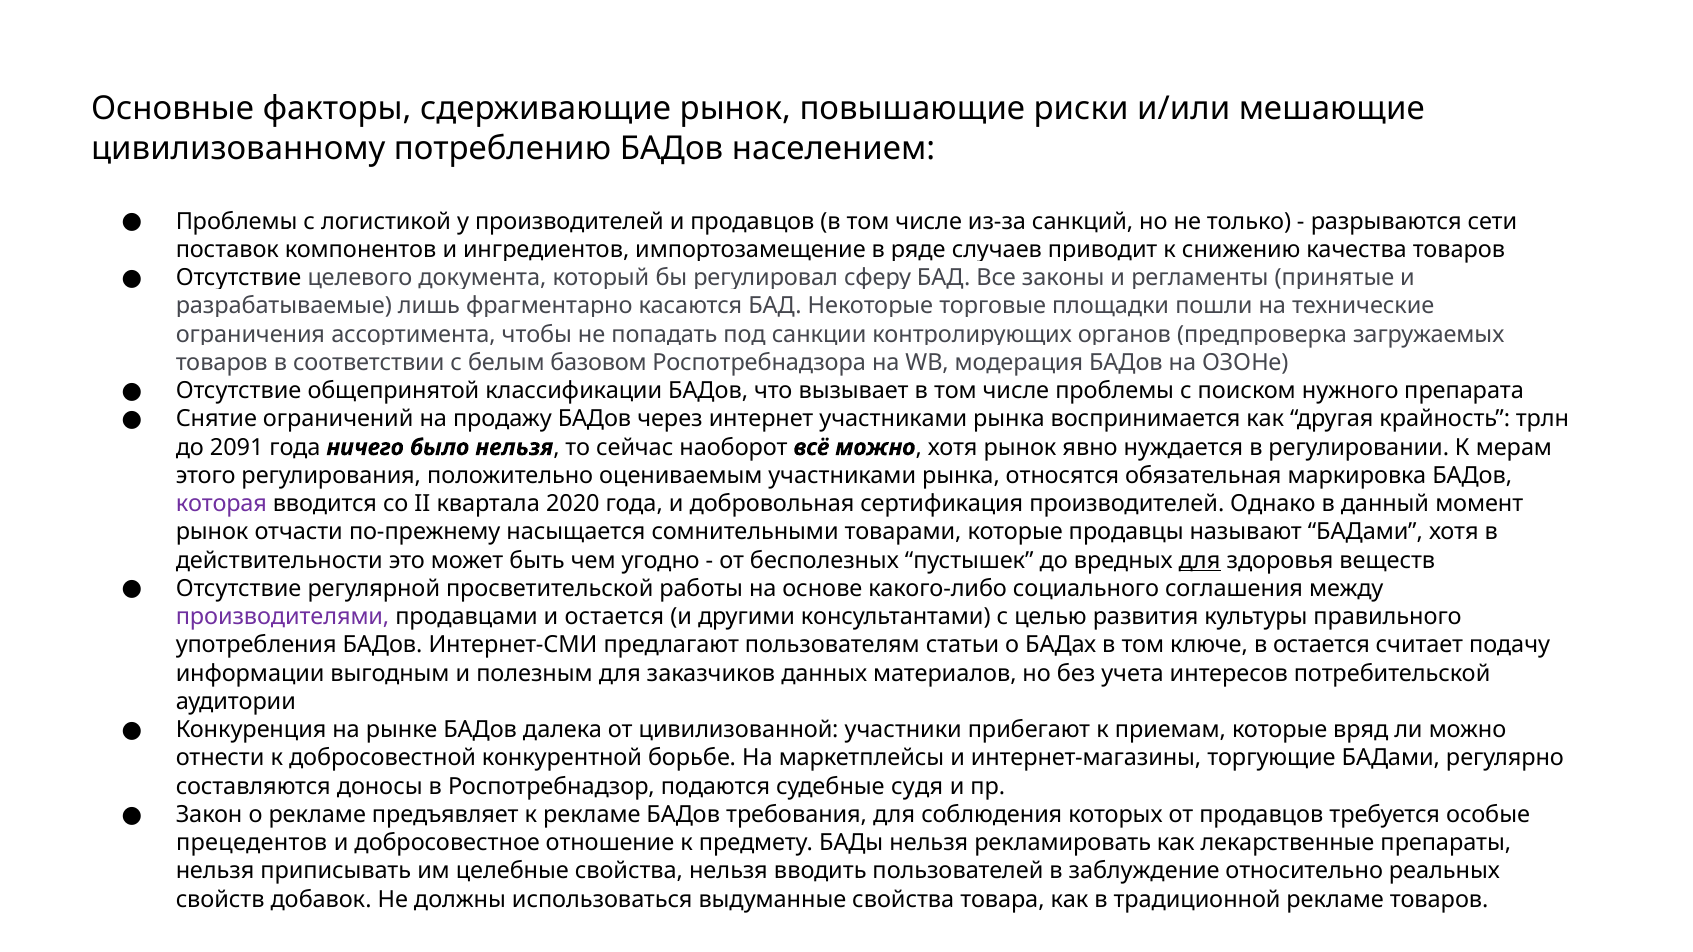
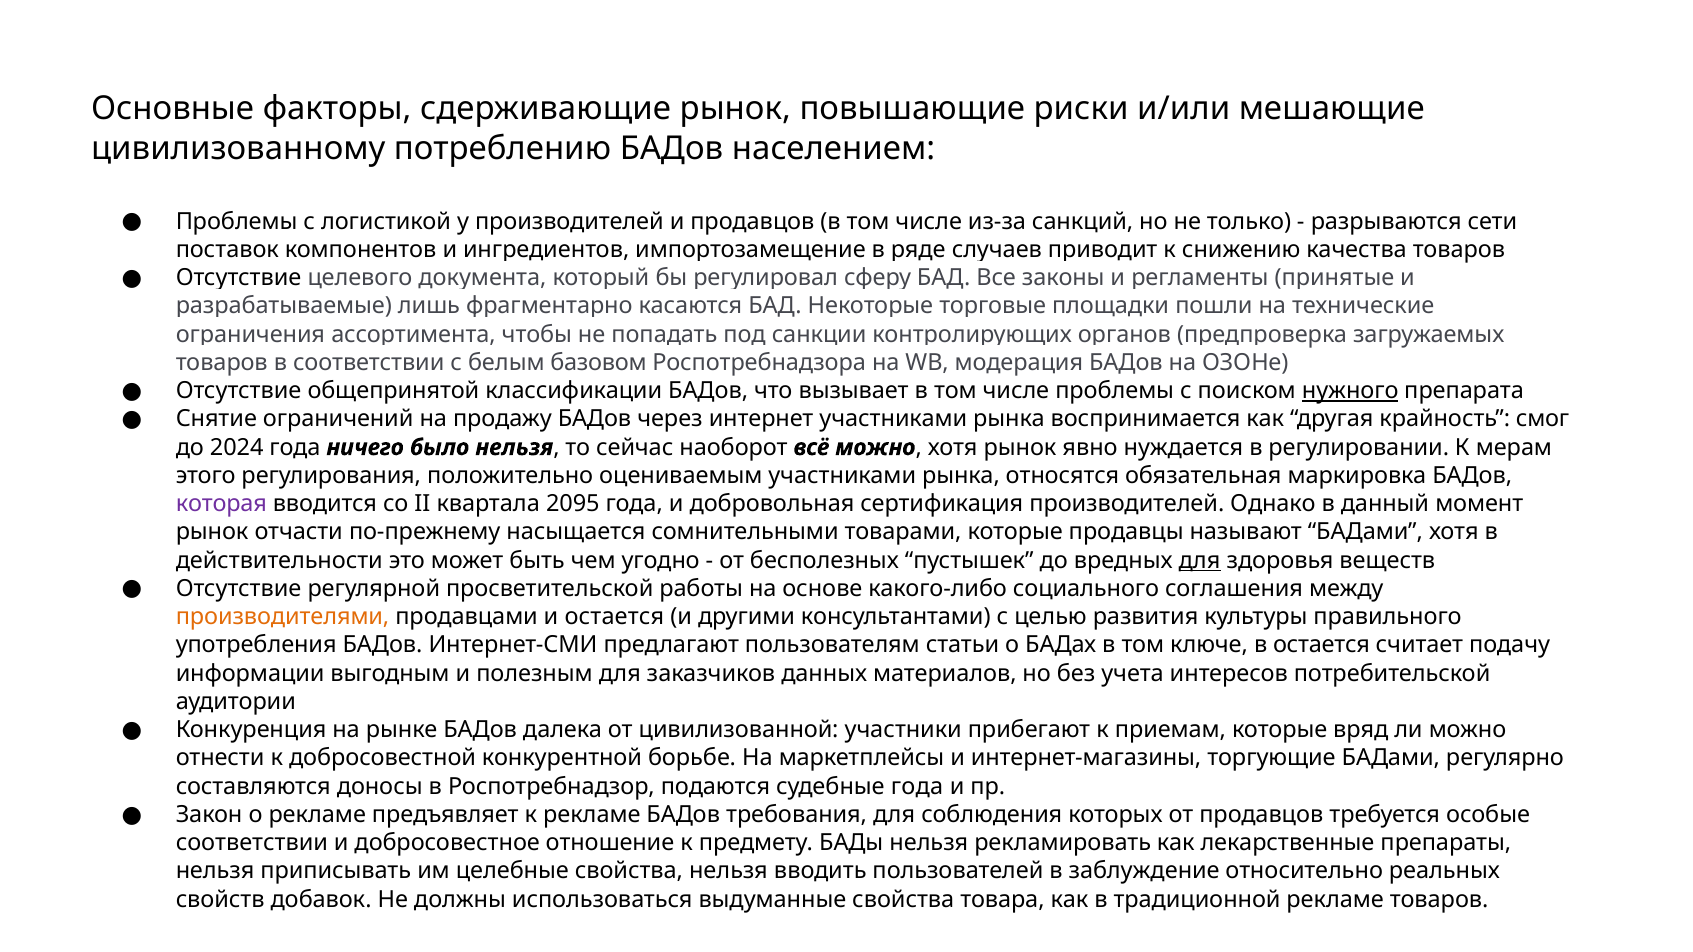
нужного underline: none -> present
трлн: трлн -> смог
2091: 2091 -> 2024
2020: 2020 -> 2095
производителями colour: purple -> orange
судебные судя: судя -> года
прецедентов at (252, 843): прецедентов -> соответствии
